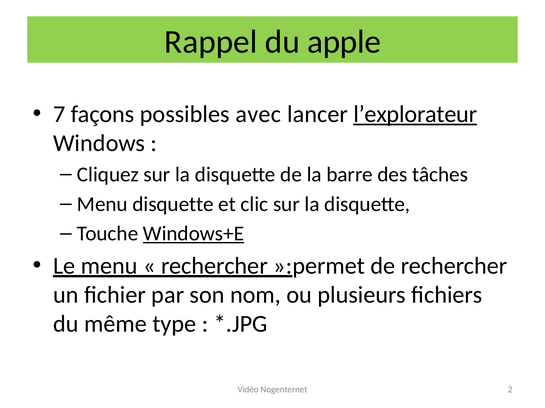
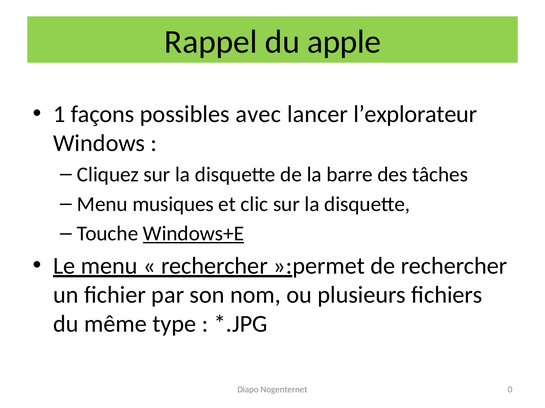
7: 7 -> 1
l’explorateur underline: present -> none
Menu disquette: disquette -> musiques
Vidéo: Vidéo -> Diapo
2: 2 -> 0
